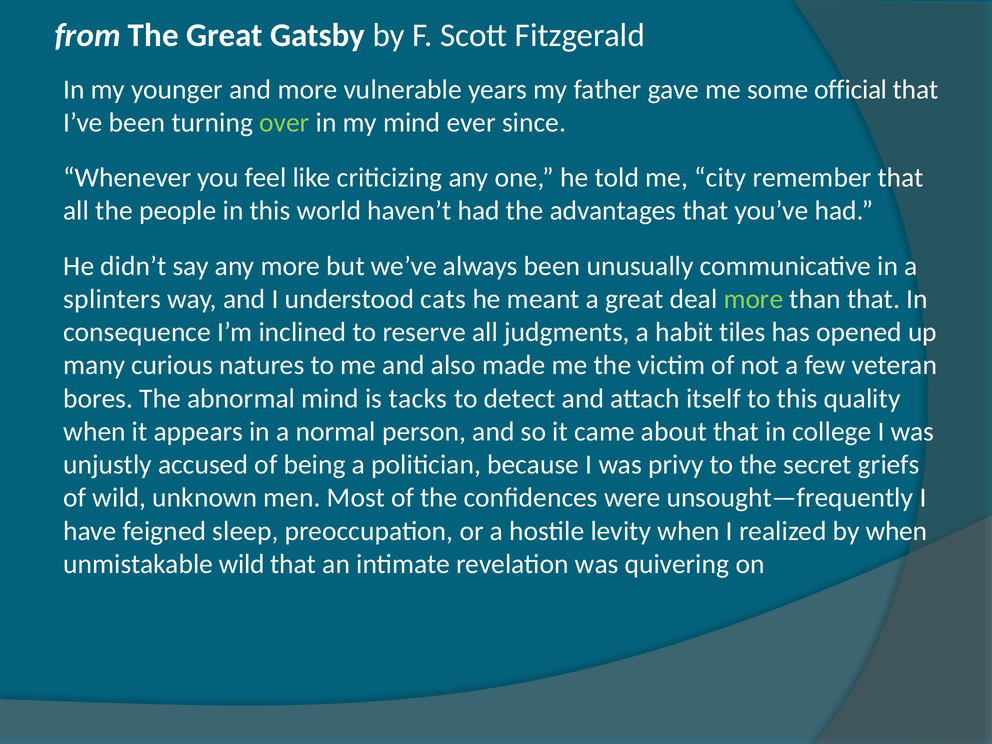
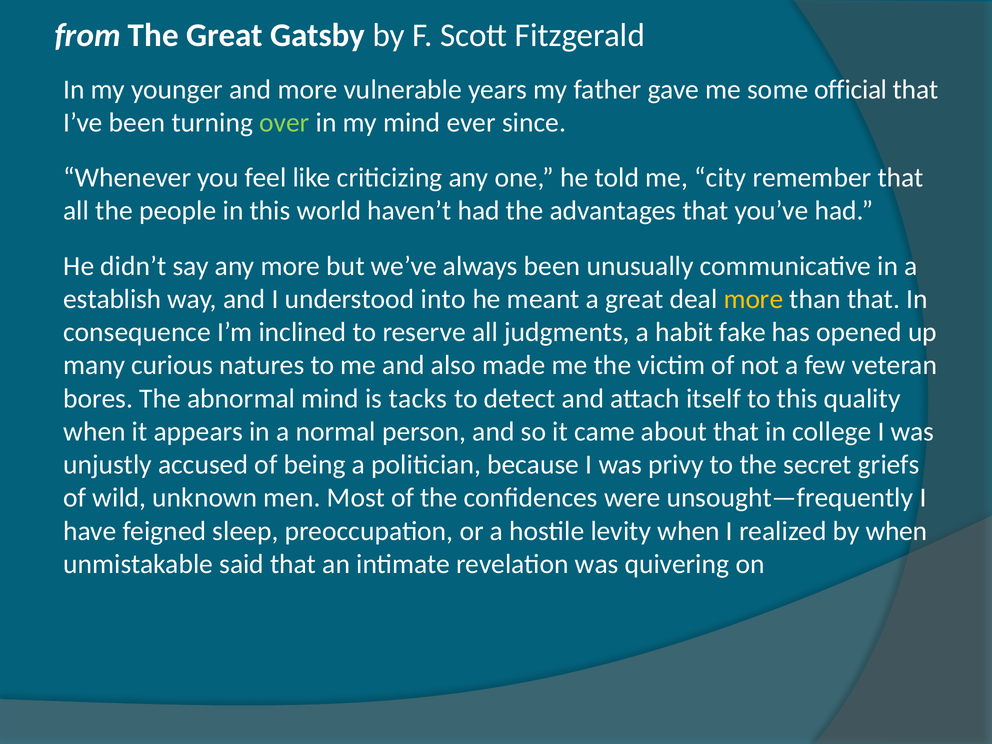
splinters: splinters -> establish
cats: cats -> into
more at (753, 299) colour: light green -> yellow
tiles: tiles -> fake
unmistakable wild: wild -> said
